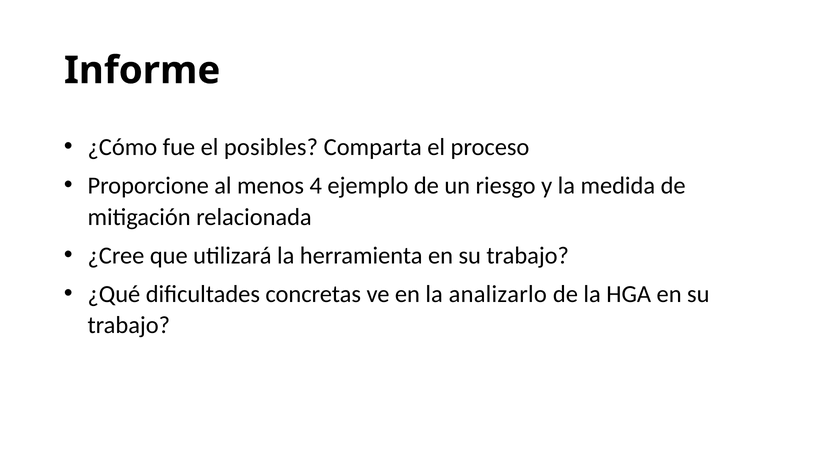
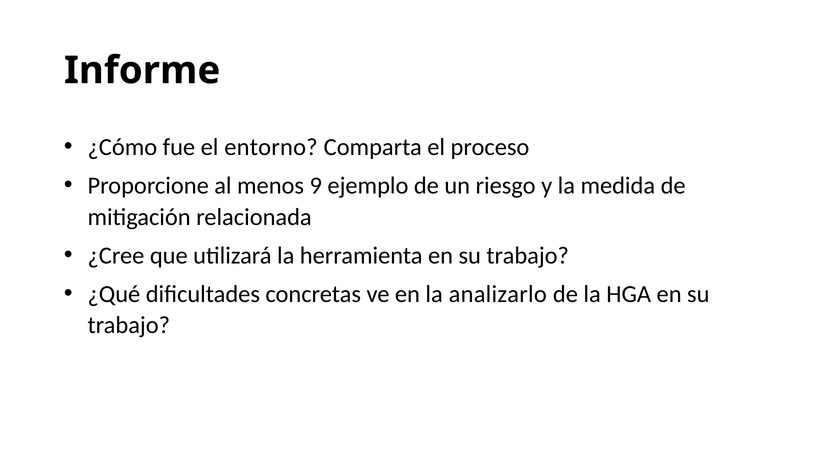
posibles: posibles -> entorno
4: 4 -> 9
